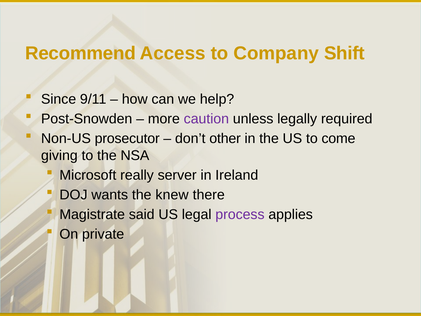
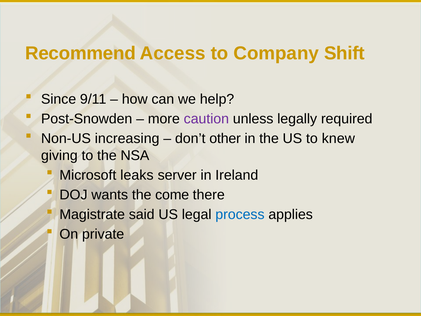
prosecutor: prosecutor -> increasing
come: come -> knew
really: really -> leaks
knew: knew -> come
process colour: purple -> blue
